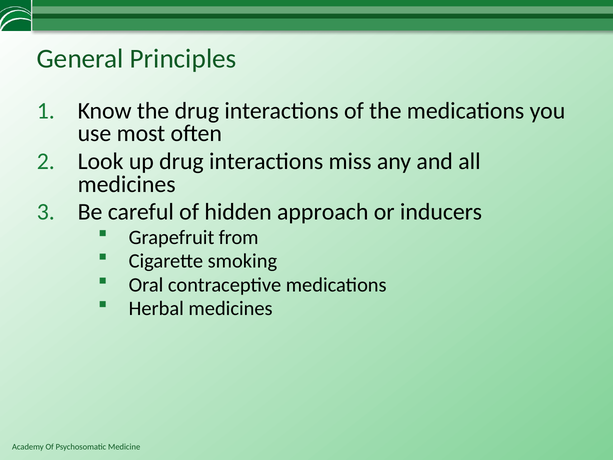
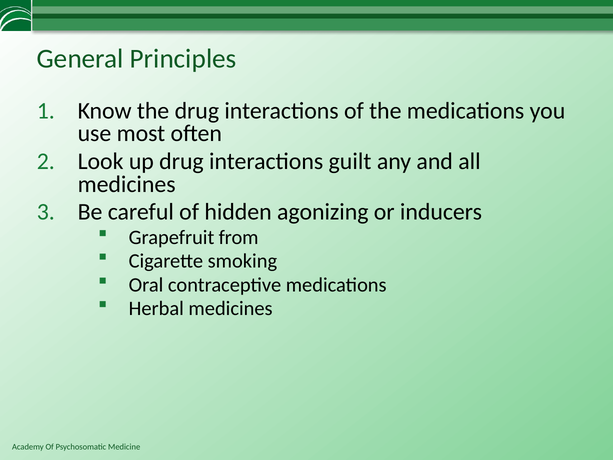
miss: miss -> guilt
approach: approach -> agonizing
